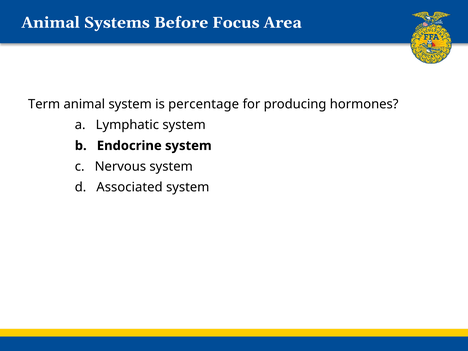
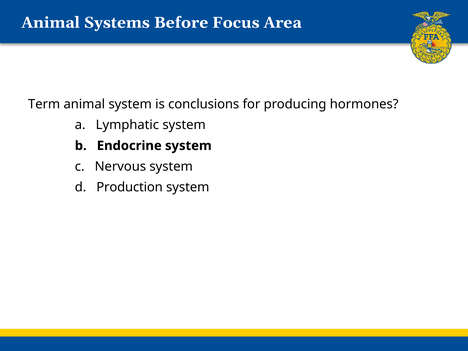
percentage: percentage -> conclusions
Associated: Associated -> Production
